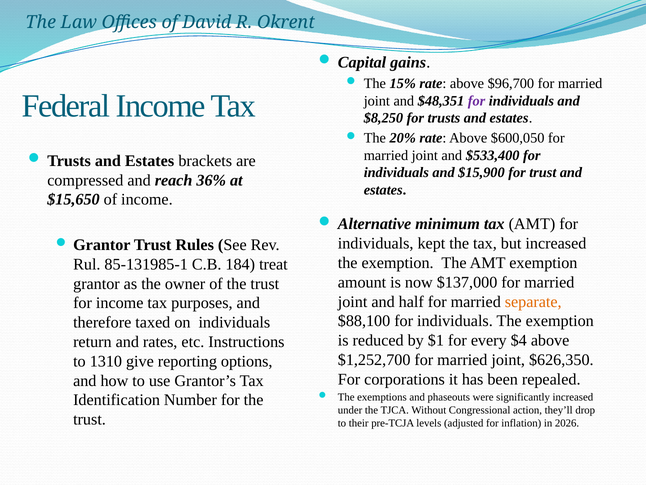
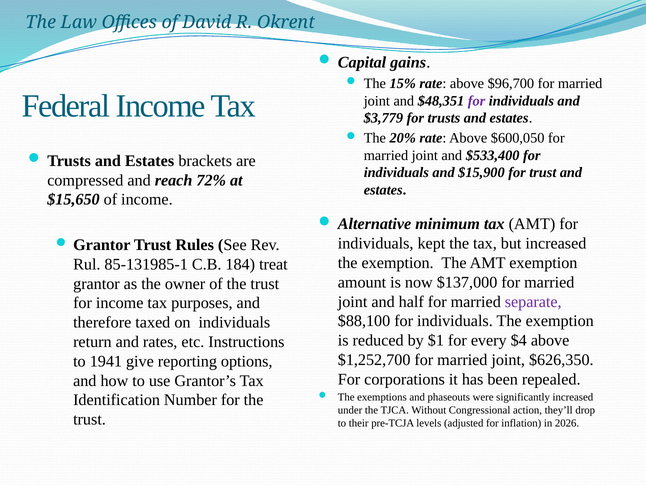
$8,250: $8,250 -> $3,779
36%: 36% -> 72%
separate colour: orange -> purple
1310: 1310 -> 1941
